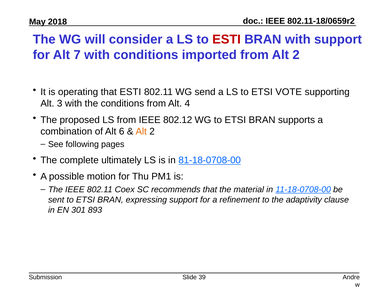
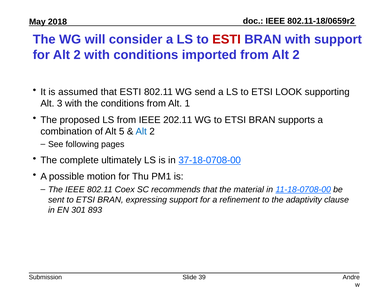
for Alt 7: 7 -> 2
operating: operating -> assumed
VOTE: VOTE -> LOOK
4: 4 -> 1
802.12: 802.12 -> 202.11
6: 6 -> 5
Alt at (141, 131) colour: orange -> blue
81-18-0708-00: 81-18-0708-00 -> 37-18-0708-00
